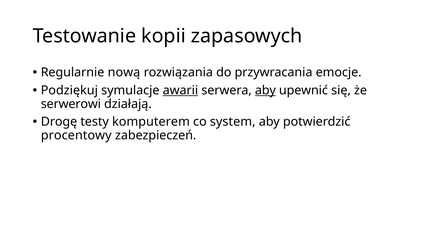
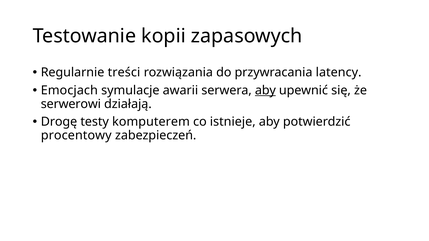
nową: nową -> treści
emocje: emocje -> latency
Podziękuj: Podziękuj -> Emocjach
awarii underline: present -> none
system: system -> istnieje
